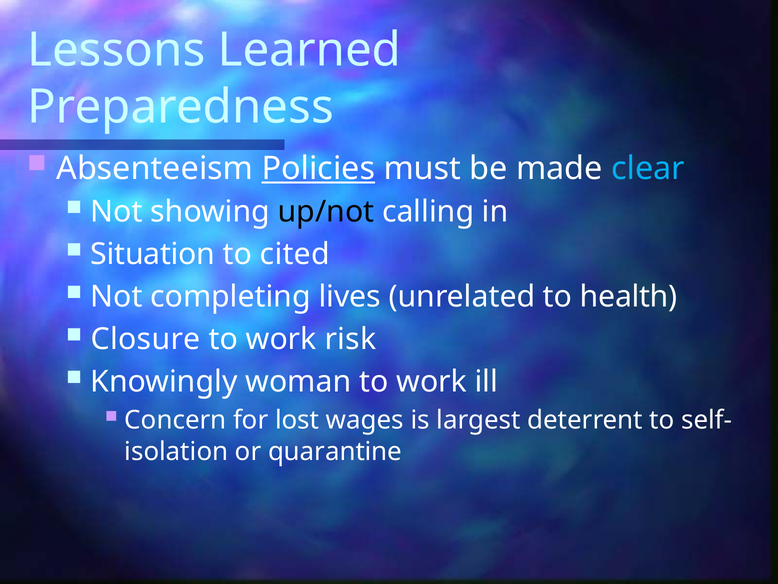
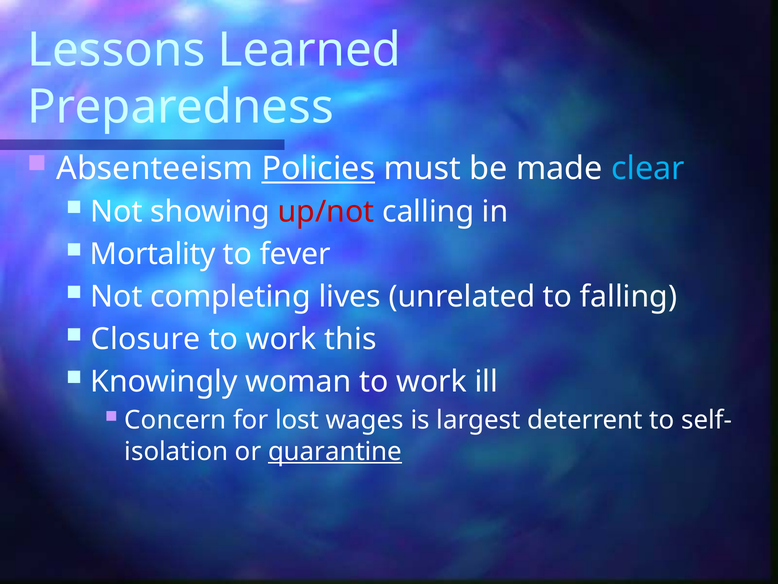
up/not colour: black -> red
Situation: Situation -> Mortality
cited: cited -> fever
health: health -> falling
risk: risk -> this
quarantine underline: none -> present
